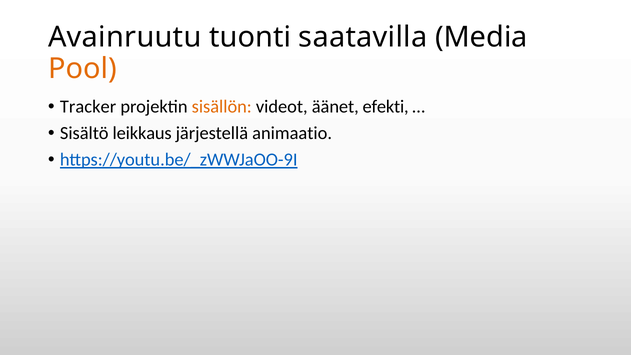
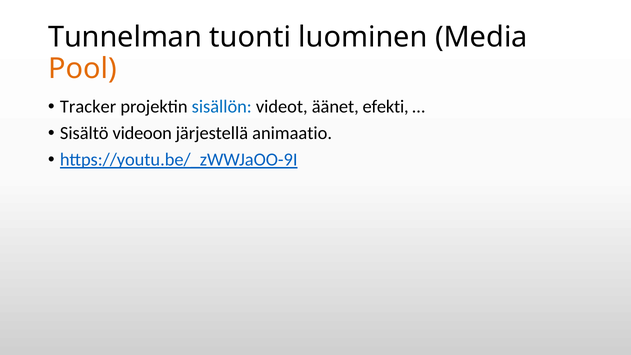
Avainruutu: Avainruutu -> Tunnelman
saatavilla: saatavilla -> luominen
sisällön colour: orange -> blue
leikkaus: leikkaus -> videoon
